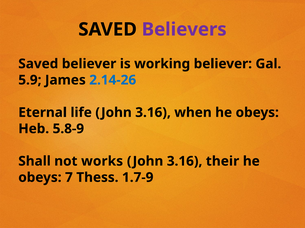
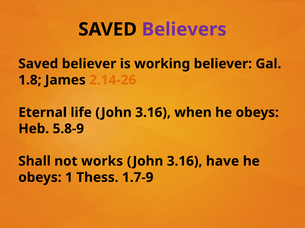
5.9: 5.9 -> 1.8
2.14-26 colour: blue -> orange
their: their -> have
7: 7 -> 1
